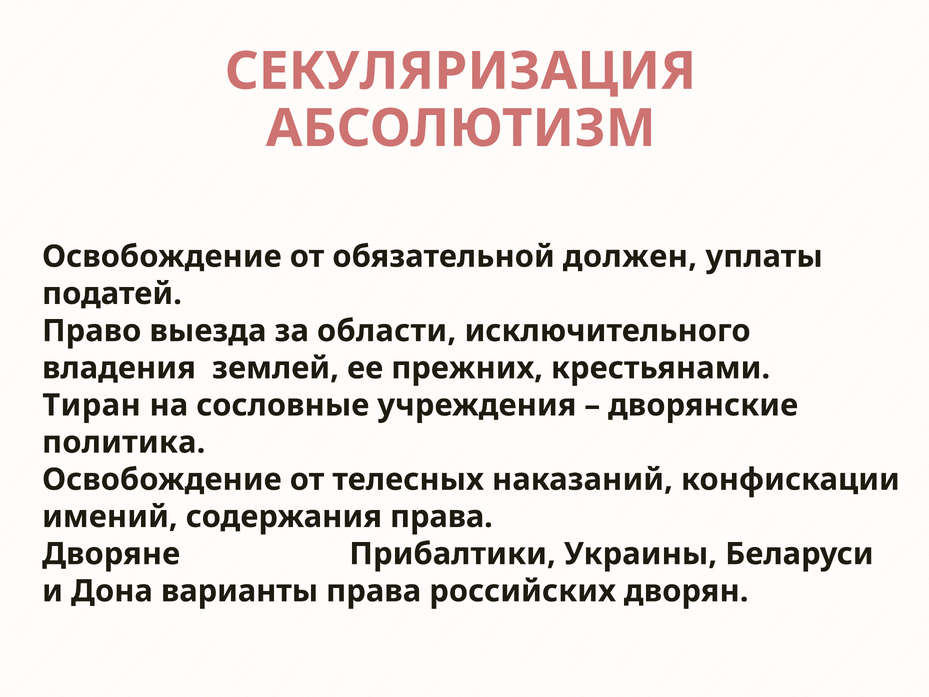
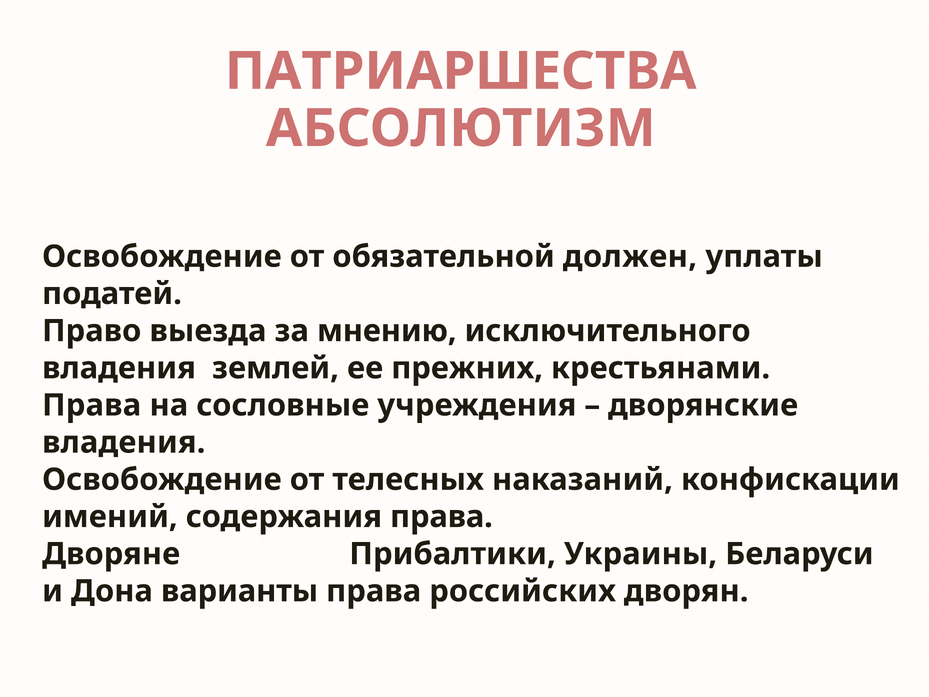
СЕКУЛЯРИЗАЦИЯ: СЕКУЛЯРИЗАЦИЯ -> ПАТРИАРШЕСТВА
области: области -> мнению
Тиран at (92, 405): Тиран -> Права
политика at (124, 442): политика -> владения
